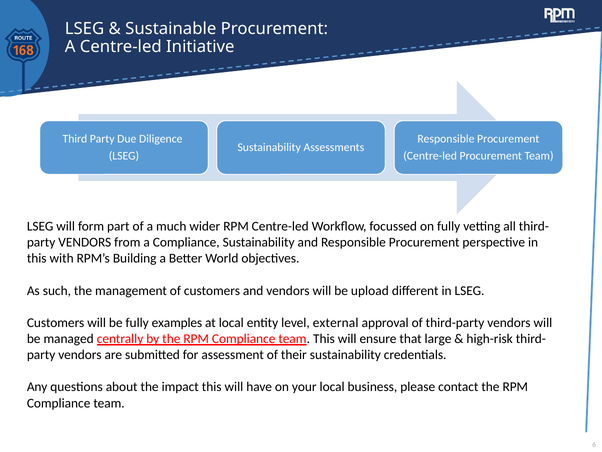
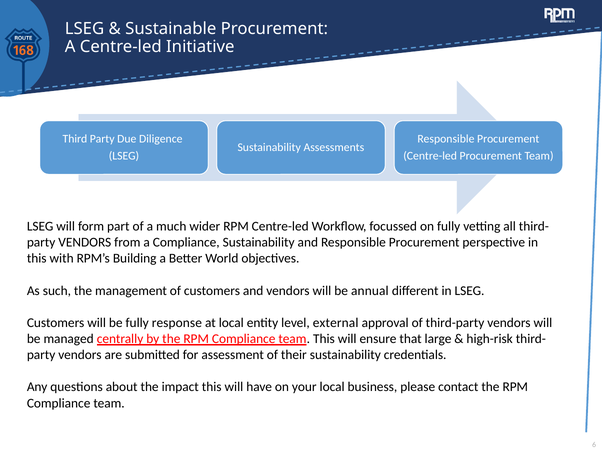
upload: upload -> annual
examples: examples -> response
